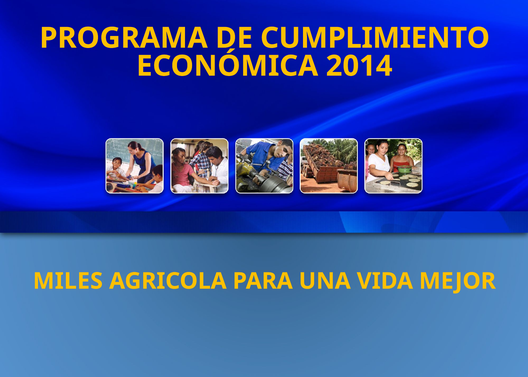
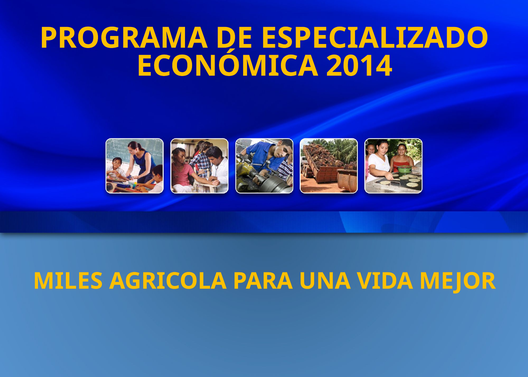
CUMPLIMIENTO: CUMPLIMIENTO -> ESPECIALIZADO
